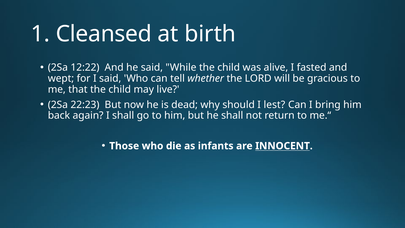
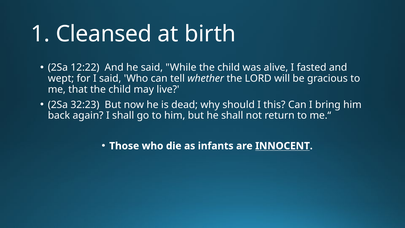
22:23: 22:23 -> 32:23
lest: lest -> this
